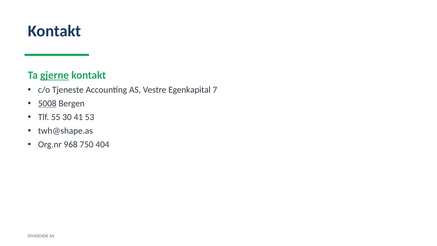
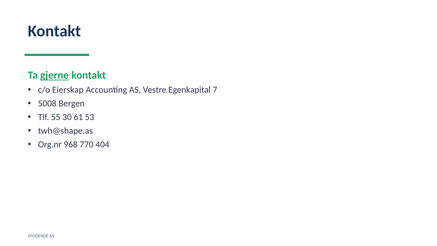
Tjeneste: Tjeneste -> Eierskap
5008 underline: present -> none
41: 41 -> 61
750: 750 -> 770
